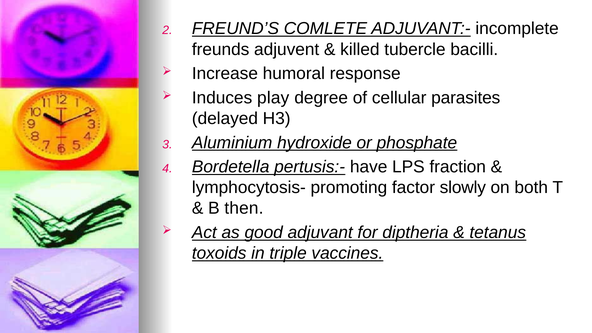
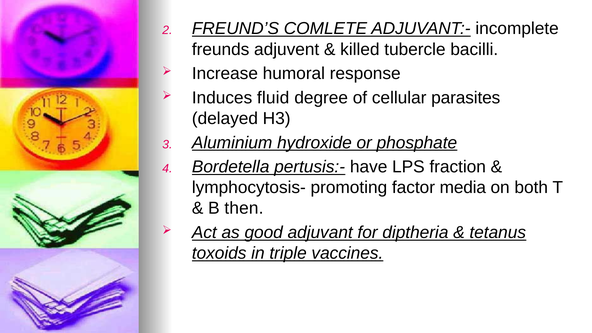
play: play -> fluid
slowly: slowly -> media
